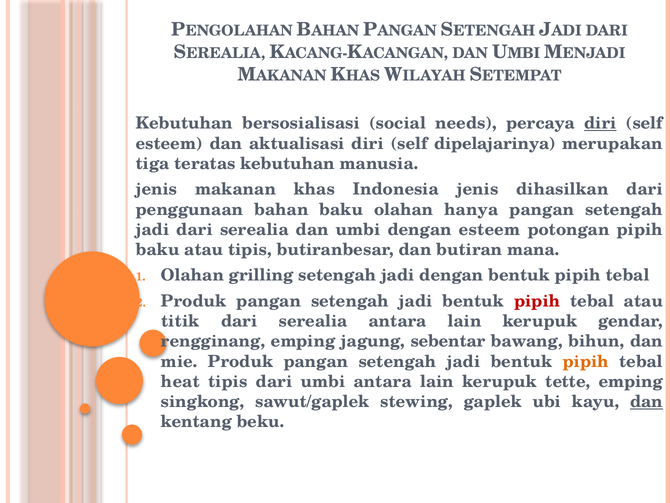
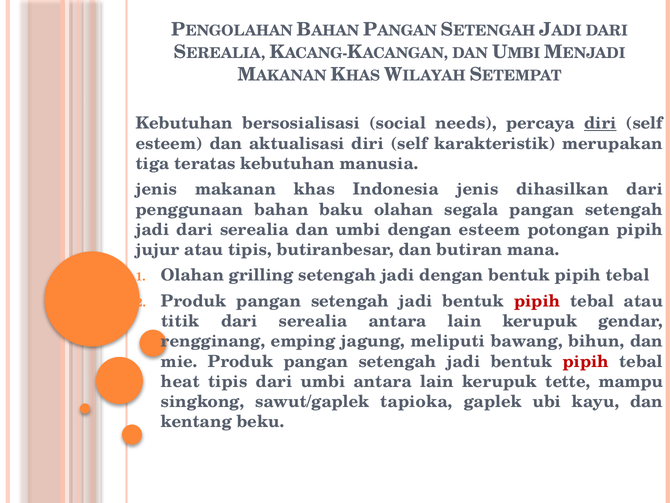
dipelajarinya: dipelajarinya -> karakteristik
hanya: hanya -> segala
baku at (158, 249): baku -> jujur
sebentar: sebentar -> meliputi
pipih at (586, 361) colour: orange -> red
tette emping: emping -> mampu
stewing: stewing -> tapioka
dan at (646, 401) underline: present -> none
